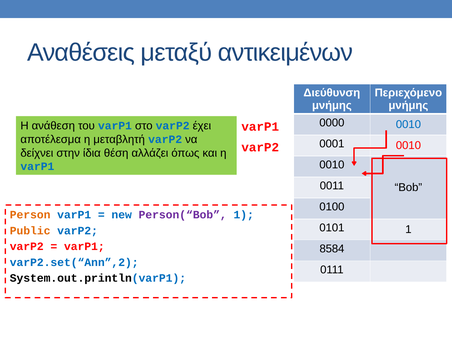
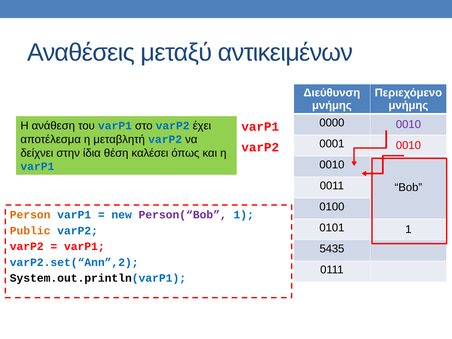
0010 at (408, 125) colour: blue -> purple
αλλάζει: αλλάζει -> καλέσει
8584: 8584 -> 5435
